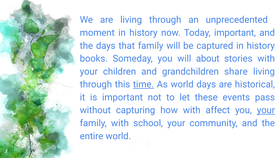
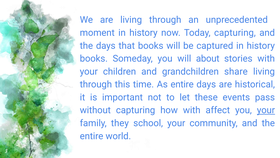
Today important: important -> capturing
that family: family -> books
time underline: present -> none
As world: world -> entire
family with: with -> they
